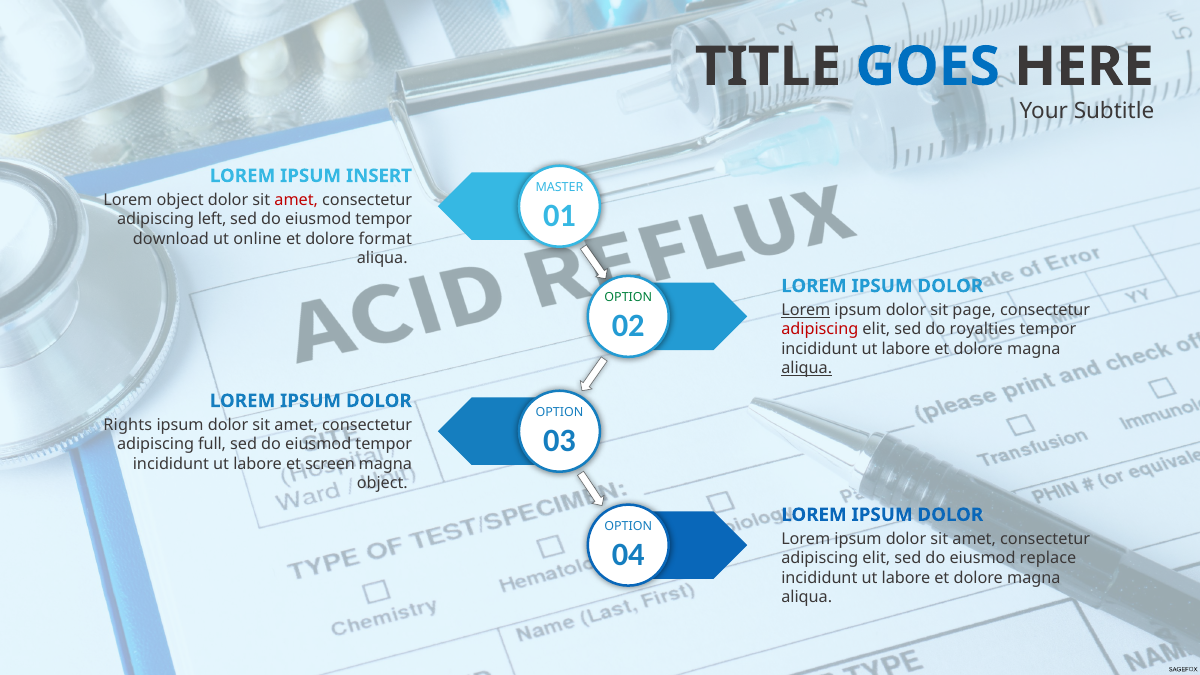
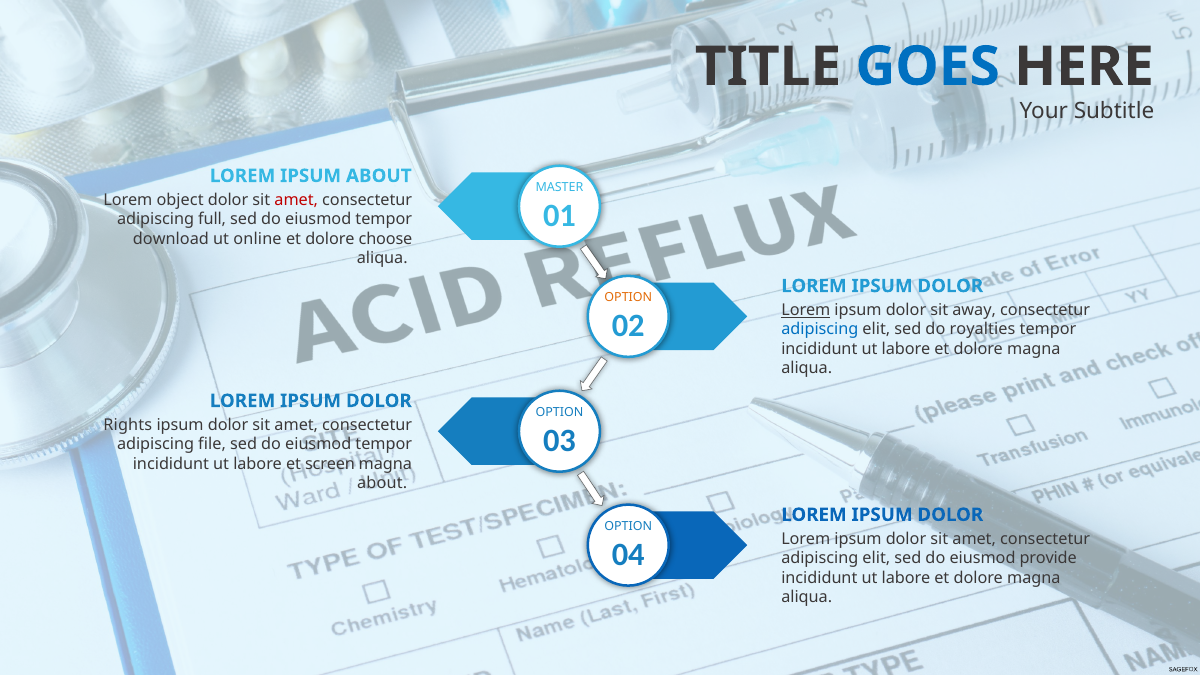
IPSUM INSERT: INSERT -> ABOUT
left: left -> full
format: format -> choose
OPTION at (628, 297) colour: green -> orange
page: page -> away
adipiscing at (820, 330) colour: red -> blue
aliqua at (807, 369) underline: present -> none
full: full -> file
object at (382, 483): object -> about
replace: replace -> provide
